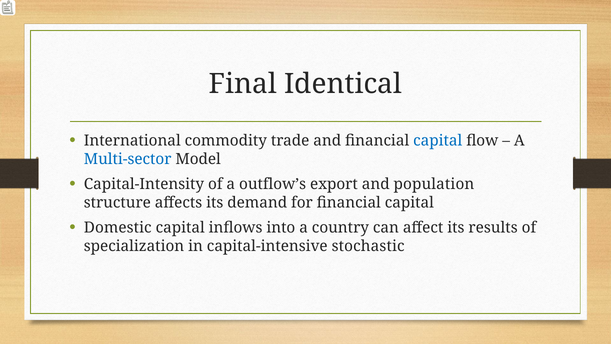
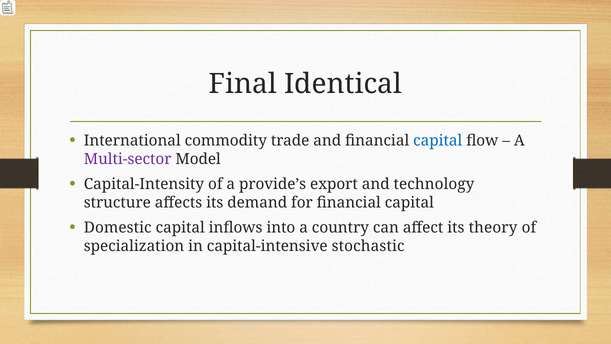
Multi-sector colour: blue -> purple
outflow’s: outflow’s -> provide’s
population: population -> technology
results: results -> theory
